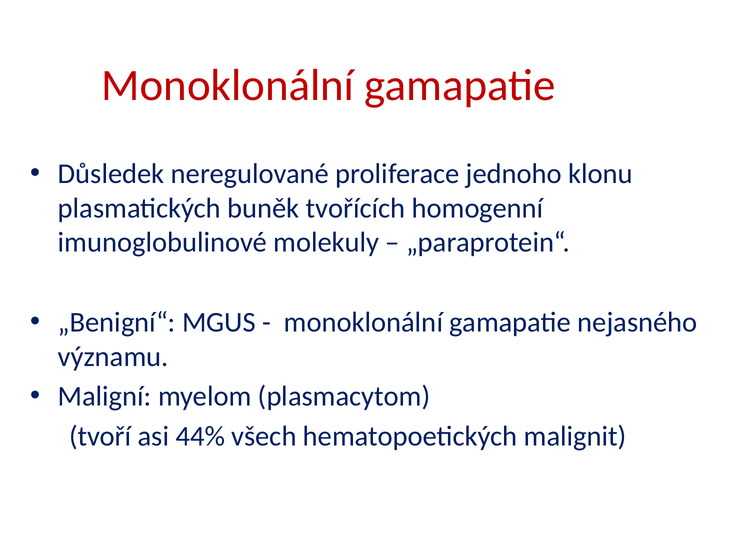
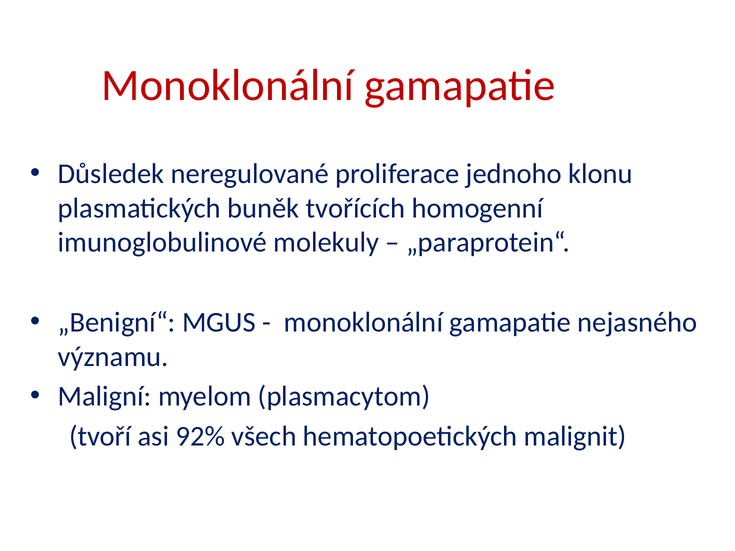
44%: 44% -> 92%
